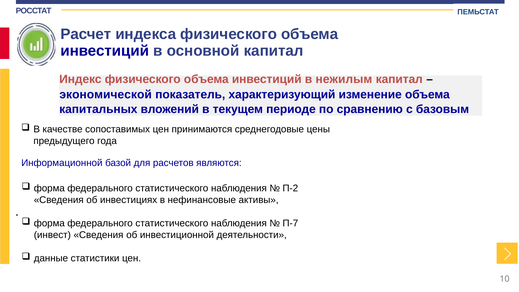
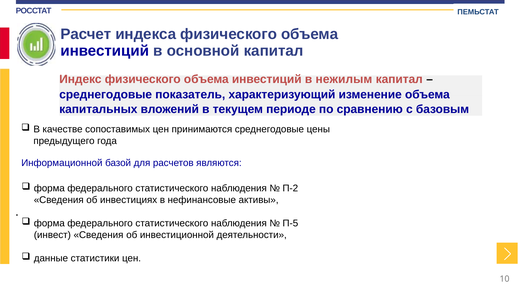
экономической at (106, 95): экономической -> среднегодовые
П-7: П-7 -> П-5
